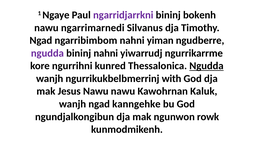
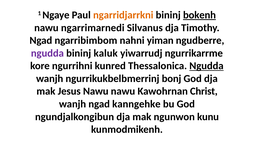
ngarridjarrkni colour: purple -> orange
bokenh underline: none -> present
bininj nahni: nahni -> kaluk
with: with -> bonj
Kaluk: Kaluk -> Christ
rowk: rowk -> kunu
